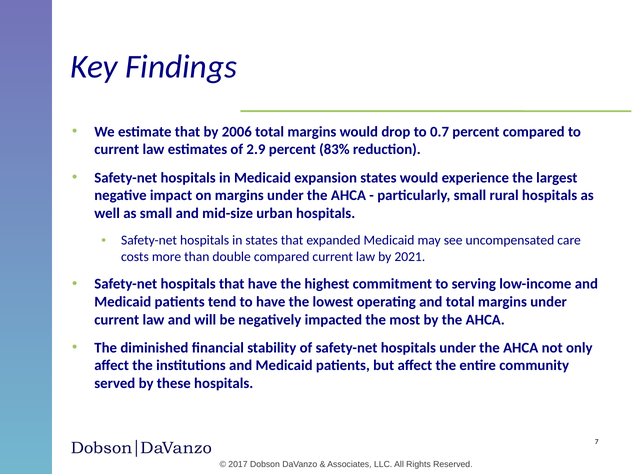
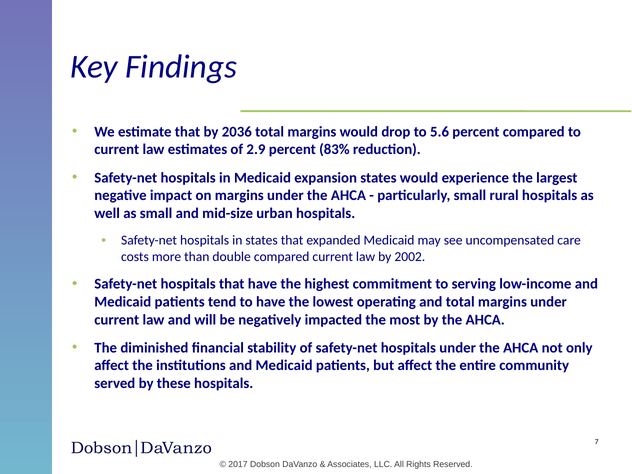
2006: 2006 -> 2036
0.7: 0.7 -> 5.6
2021: 2021 -> 2002
